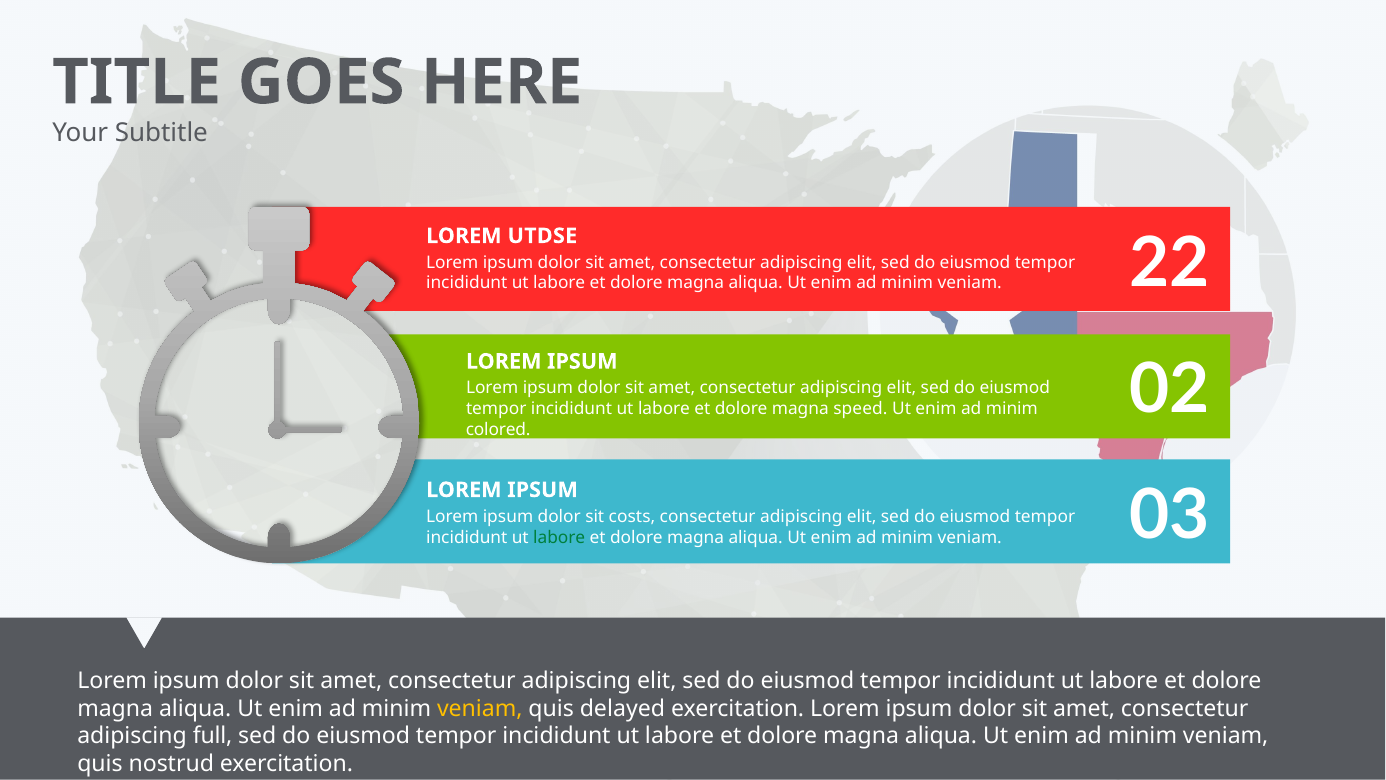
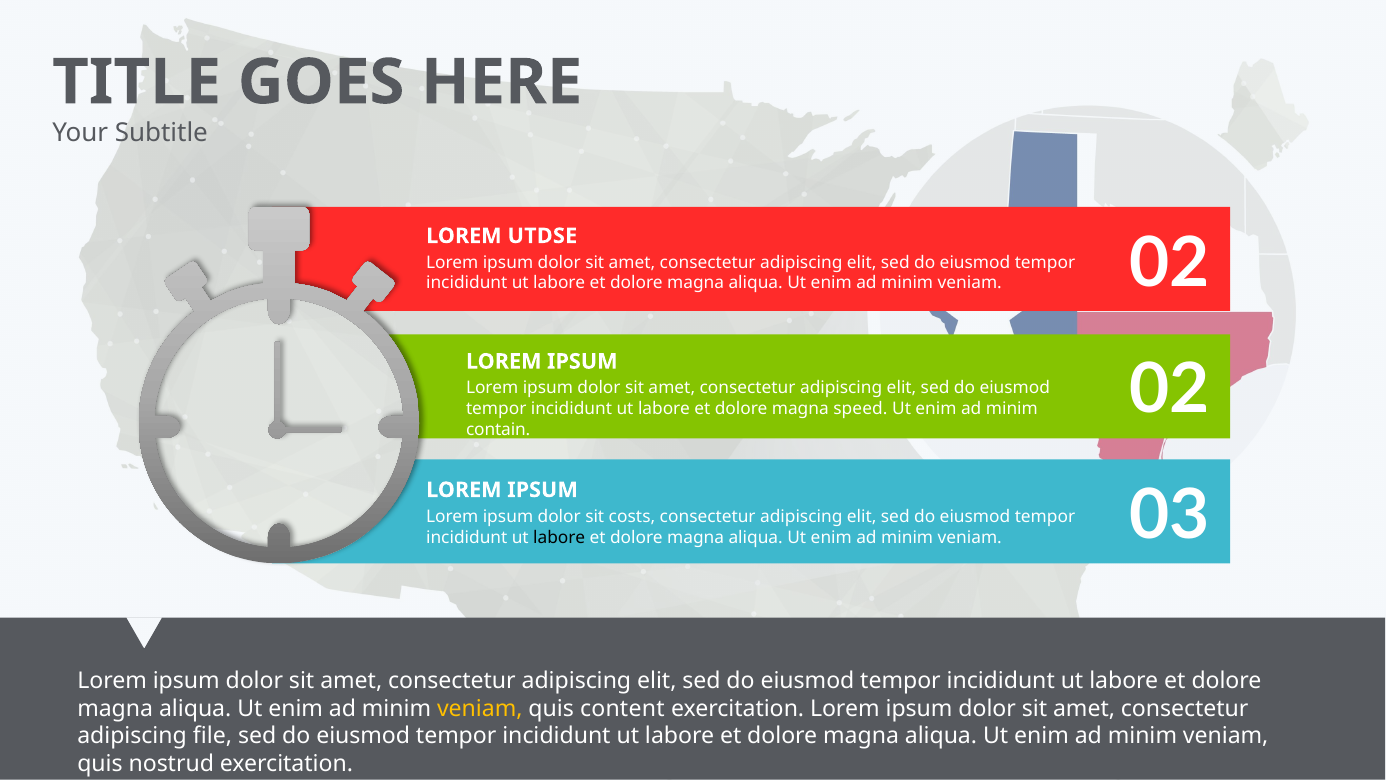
veniam 22: 22 -> 02
colored: colored -> contain
labore at (559, 537) colour: green -> black
delayed: delayed -> content
full: full -> file
